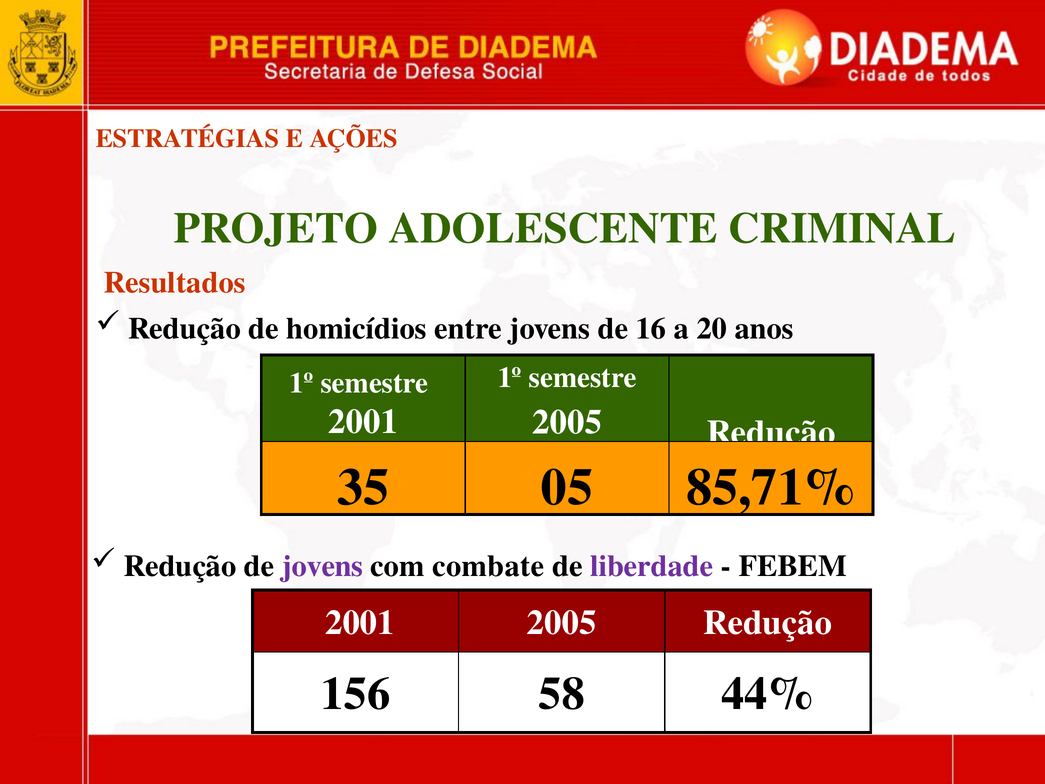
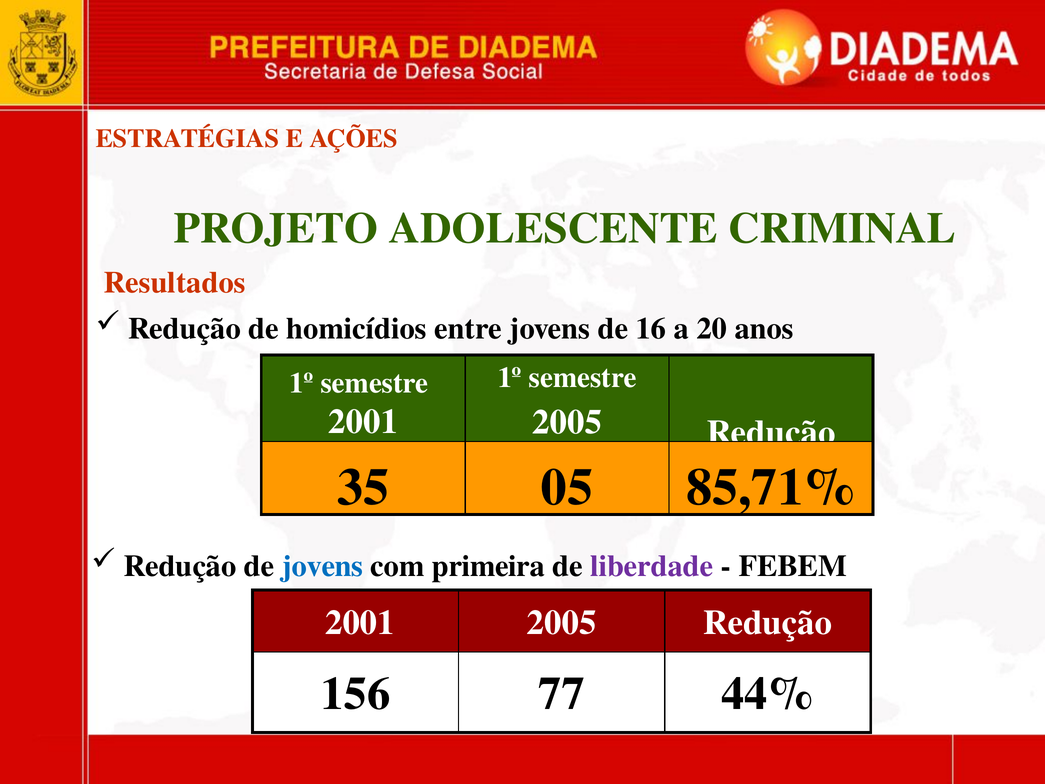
jovens at (323, 566) colour: purple -> blue
combate: combate -> primeira
58: 58 -> 77
